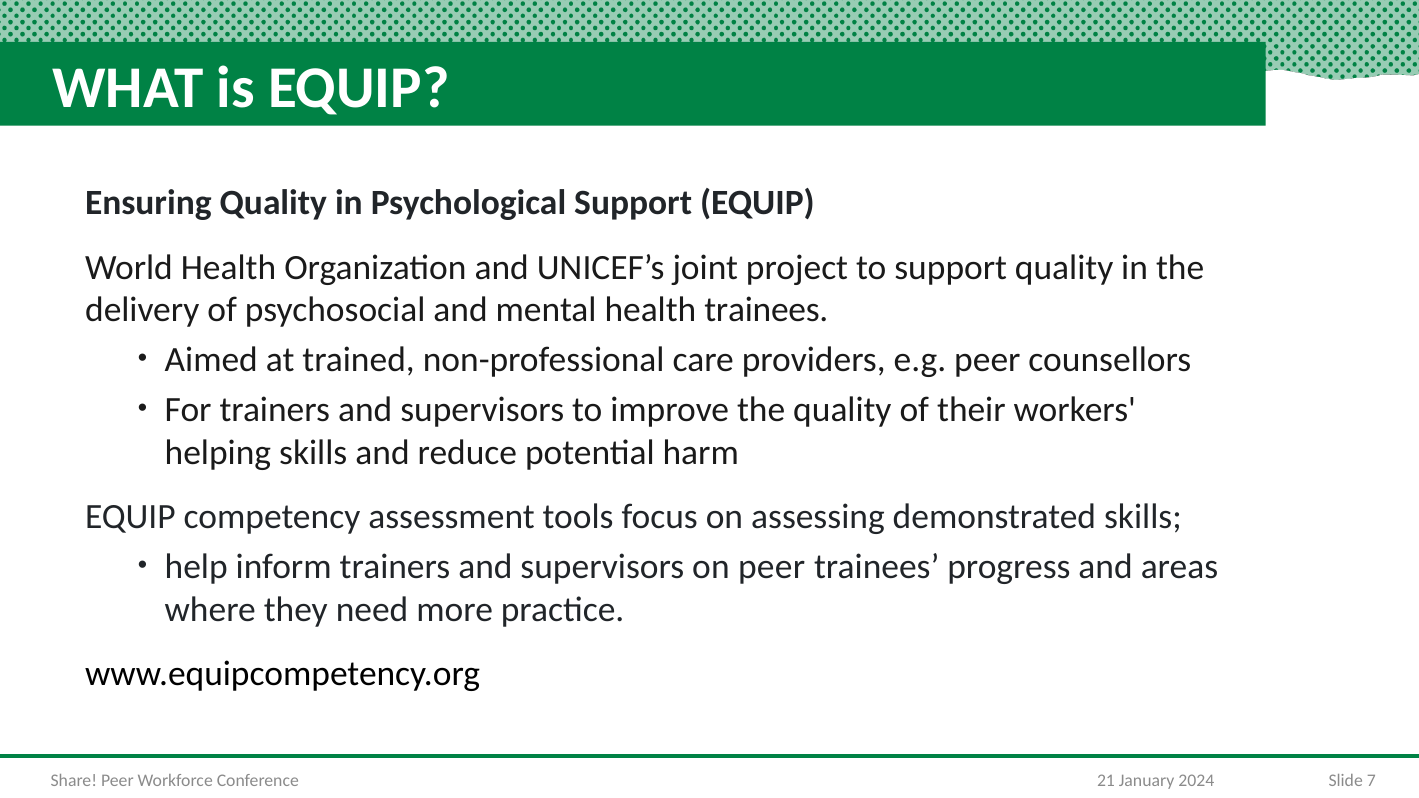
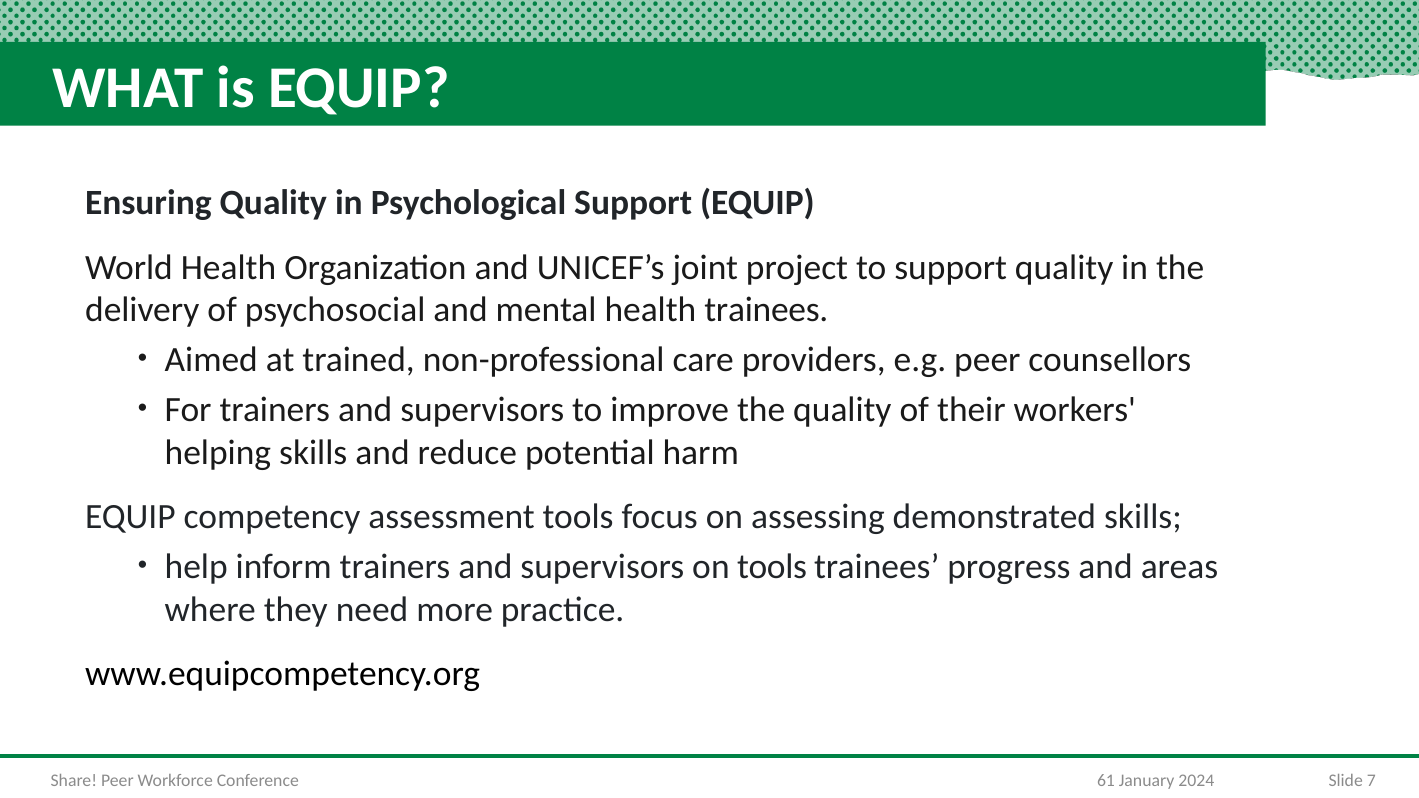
on peer: peer -> tools
21: 21 -> 61
